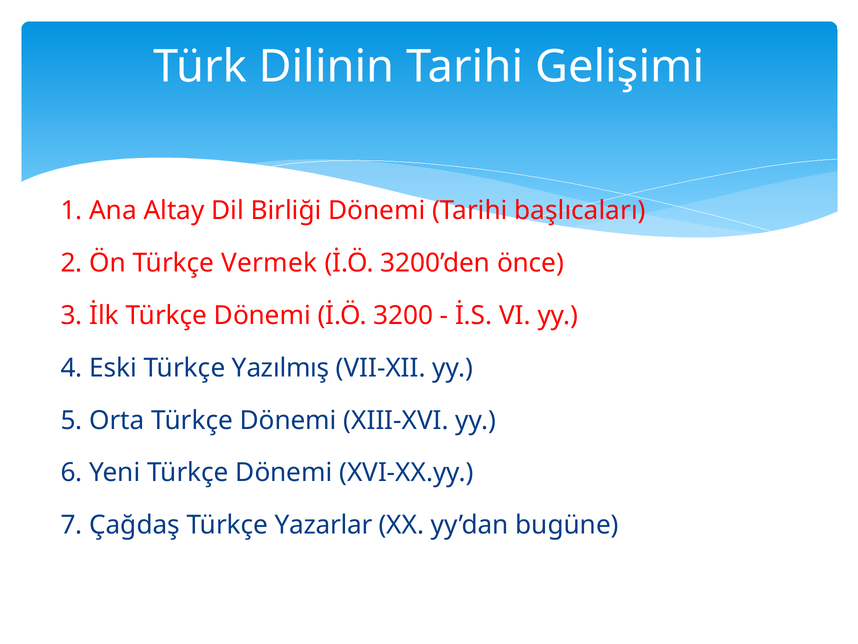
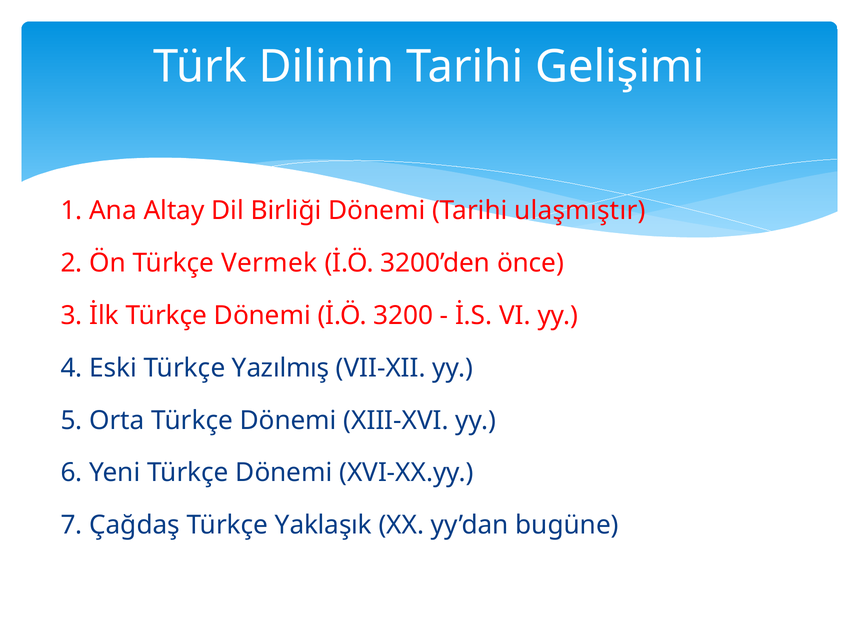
başlıcaları: başlıcaları -> ulaşmıştır
Yazarlar: Yazarlar -> Yaklaşık
